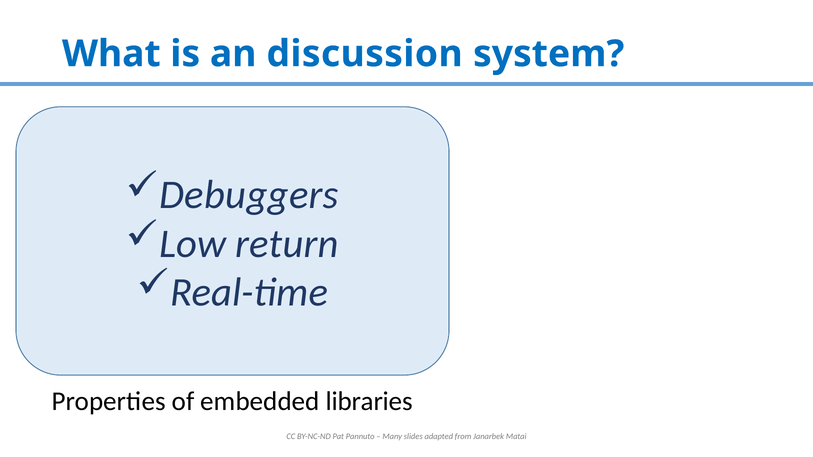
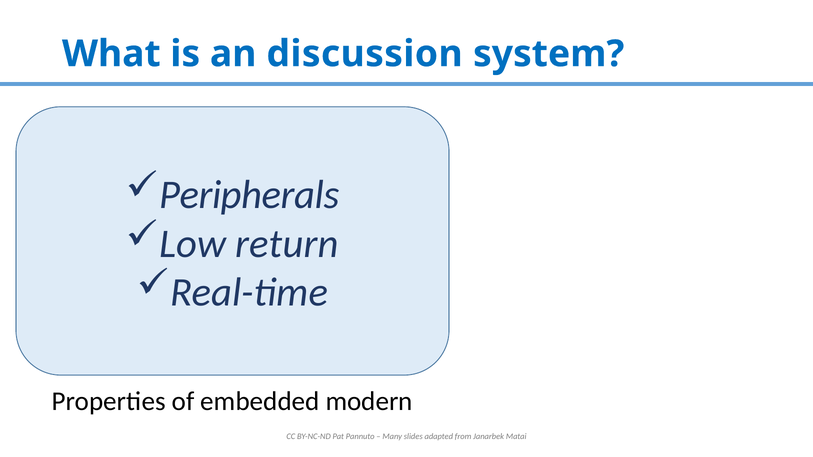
Debuggers: Debuggers -> Peripherals
libraries: libraries -> modern
